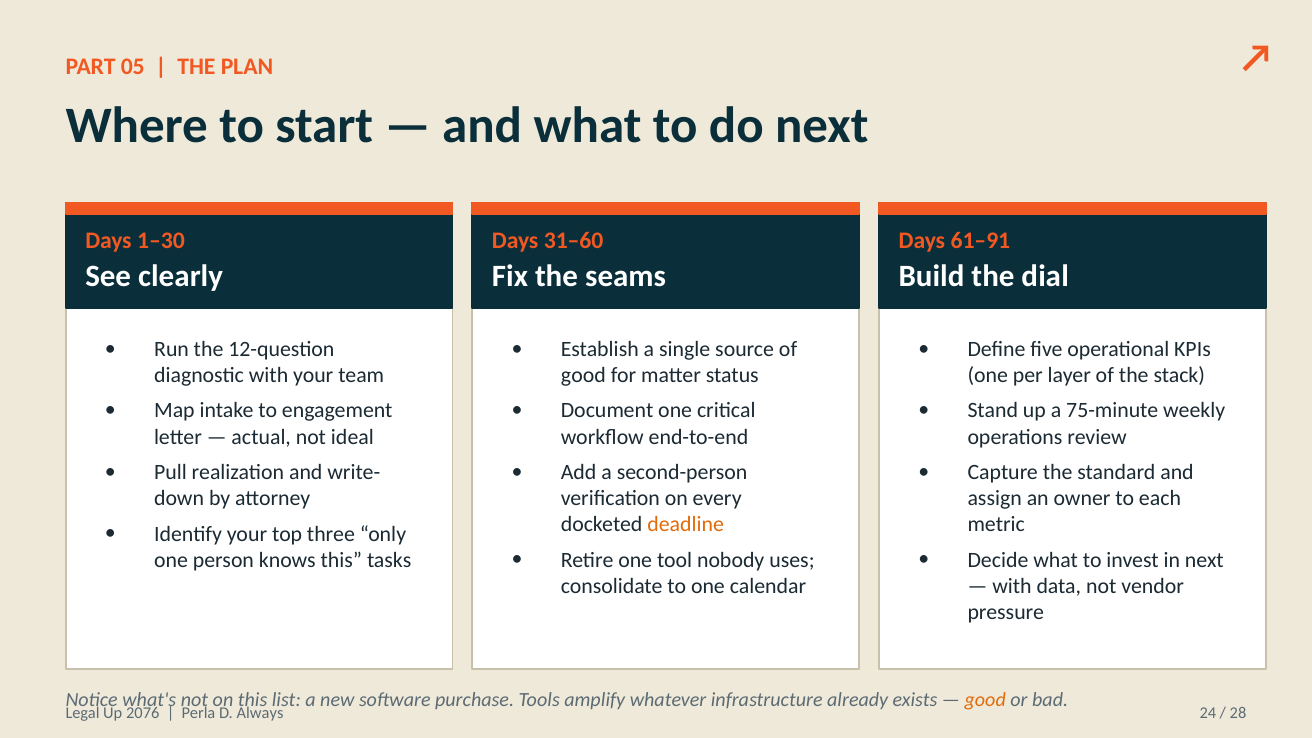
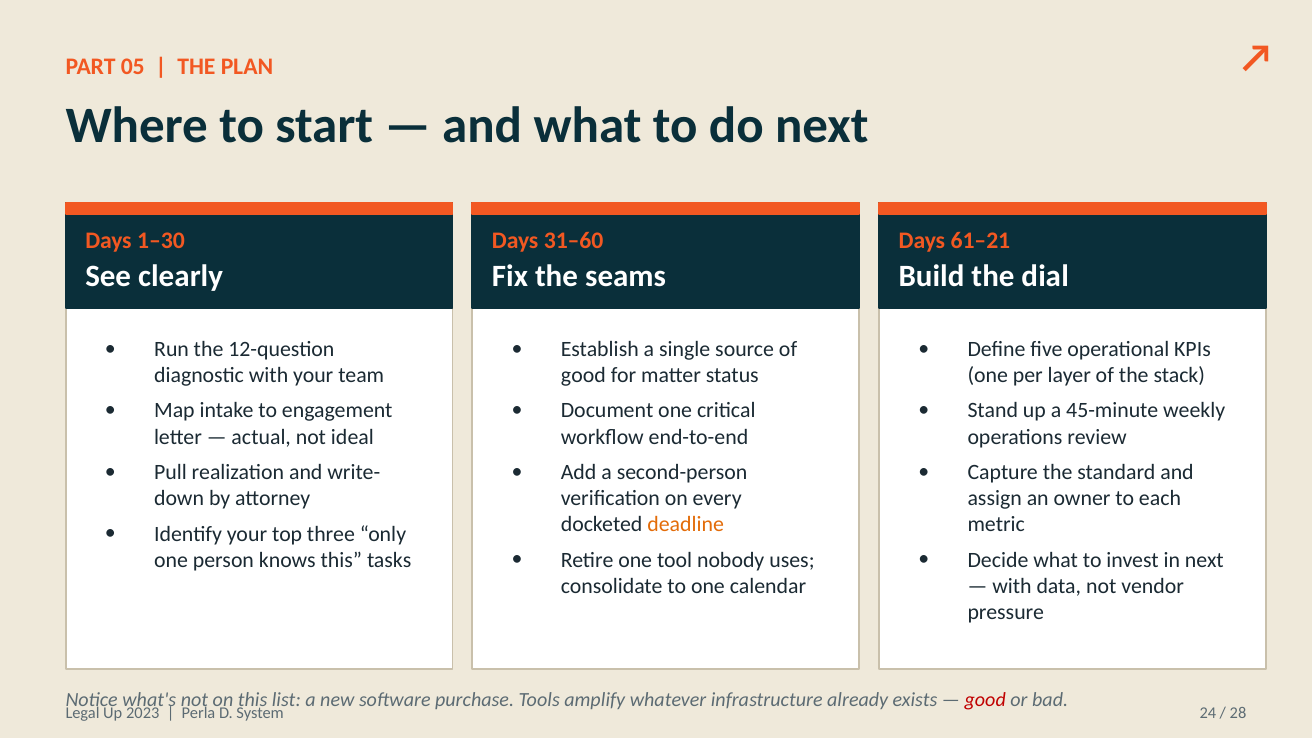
61–91: 61–91 -> 61–21
75-minute: 75-minute -> 45-minute
good at (985, 700) colour: orange -> red
2076: 2076 -> 2023
Always: Always -> System
